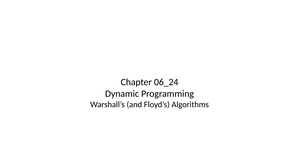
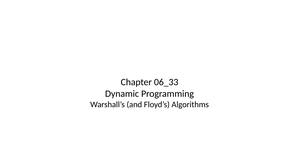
06_24: 06_24 -> 06_33
